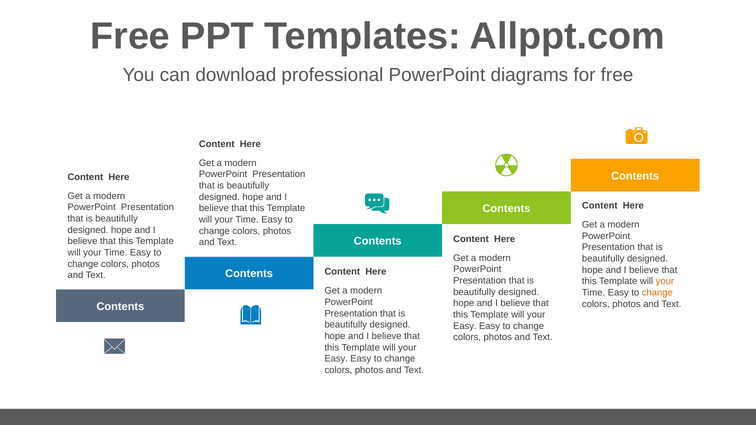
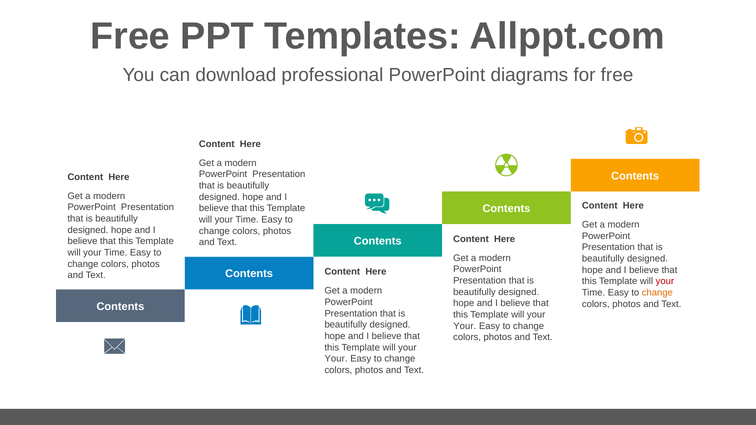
your at (665, 282) colour: orange -> red
Easy at (465, 326): Easy -> Your
Easy at (336, 359): Easy -> Your
